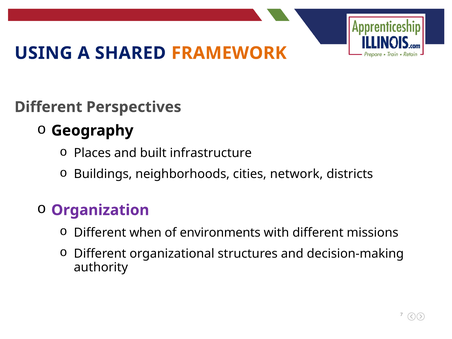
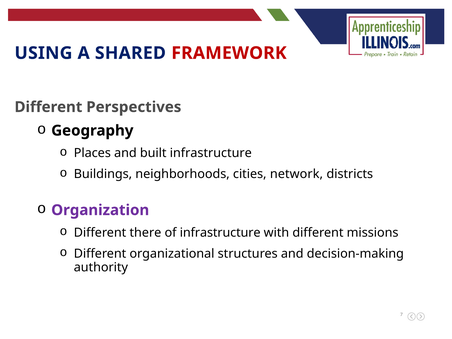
FRAMEWORK colour: orange -> red
when: when -> there
of environments: environments -> infrastructure
